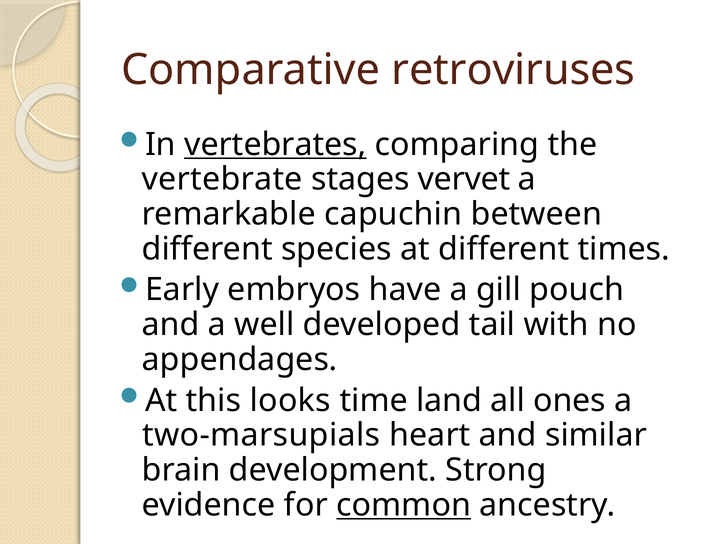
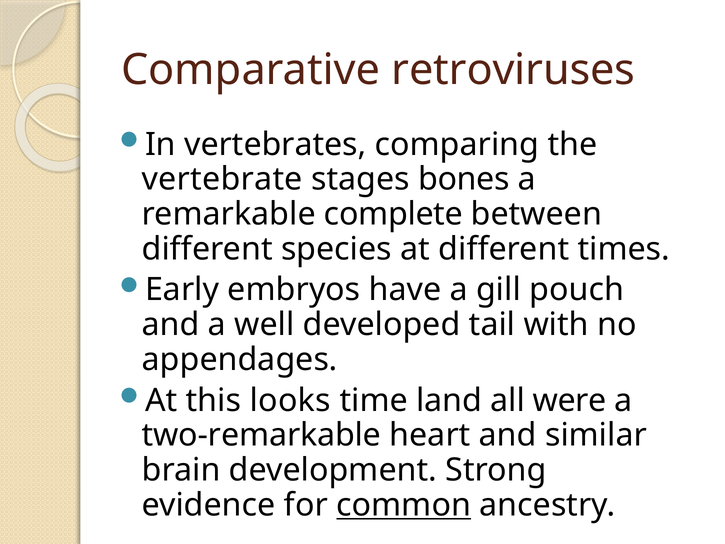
vertebrates underline: present -> none
vervet: vervet -> bones
capuchin: capuchin -> complete
ones: ones -> were
two-marsupials: two-marsupials -> two-remarkable
